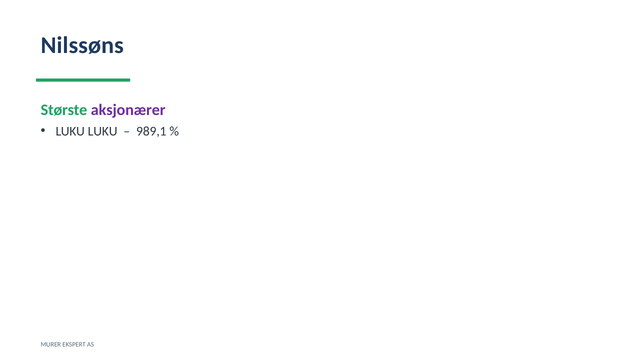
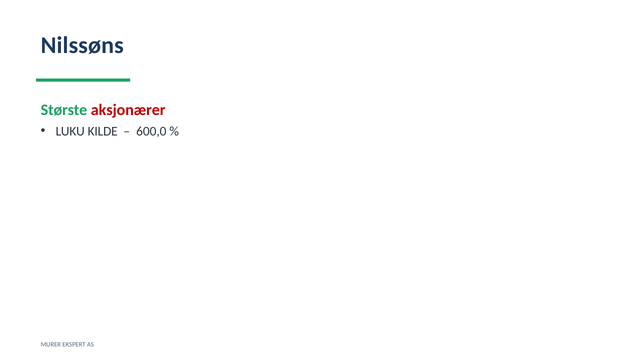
aksjonærer colour: purple -> red
LUKU LUKU: LUKU -> KILDE
989,1: 989,1 -> 600,0
